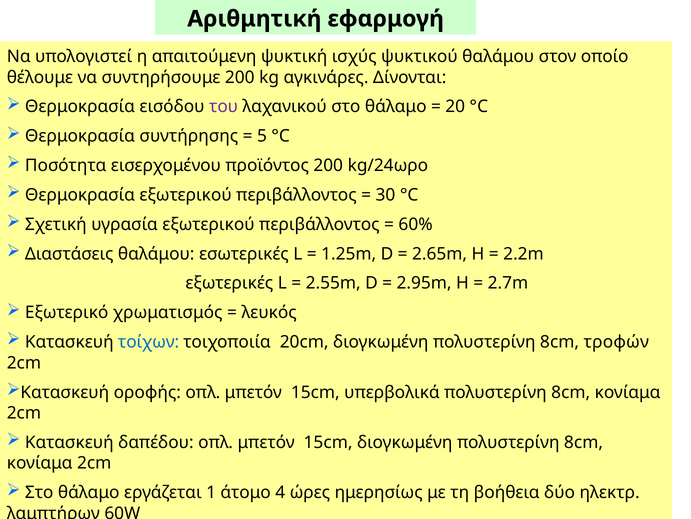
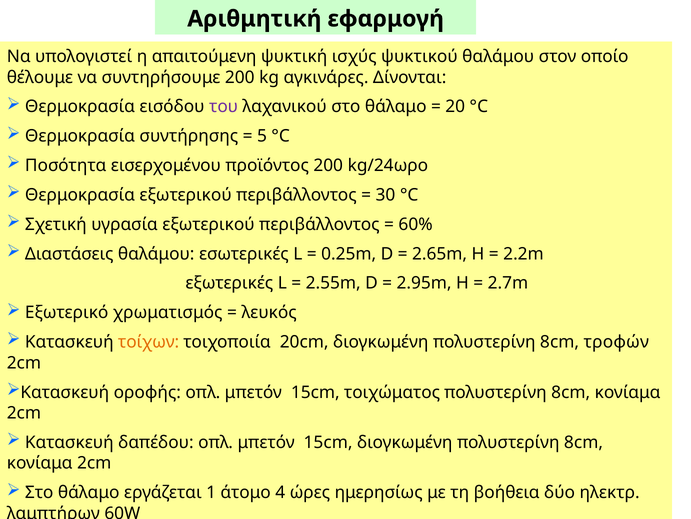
1.25m: 1.25m -> 0.25m
τοίχων colour: blue -> orange
υπερβολικά: υπερβολικά -> τοιχώματος
